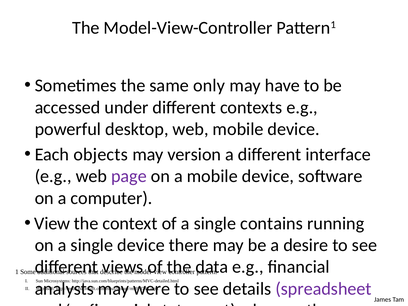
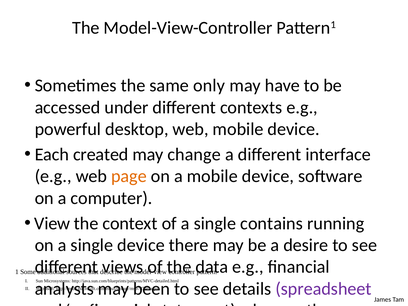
objects: objects -> created
version: version -> change
page colour: purple -> orange
were: were -> been
